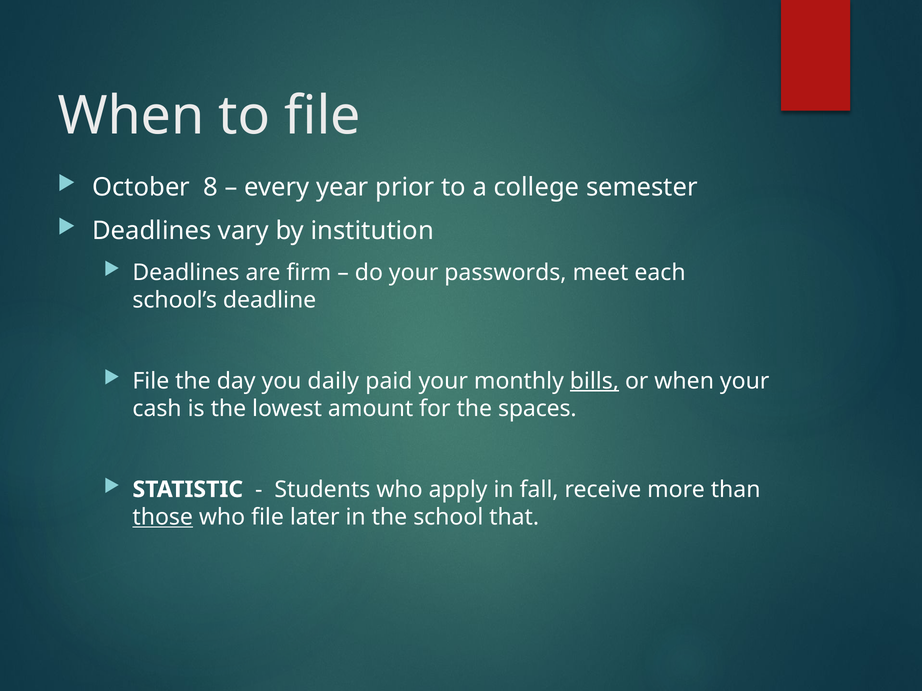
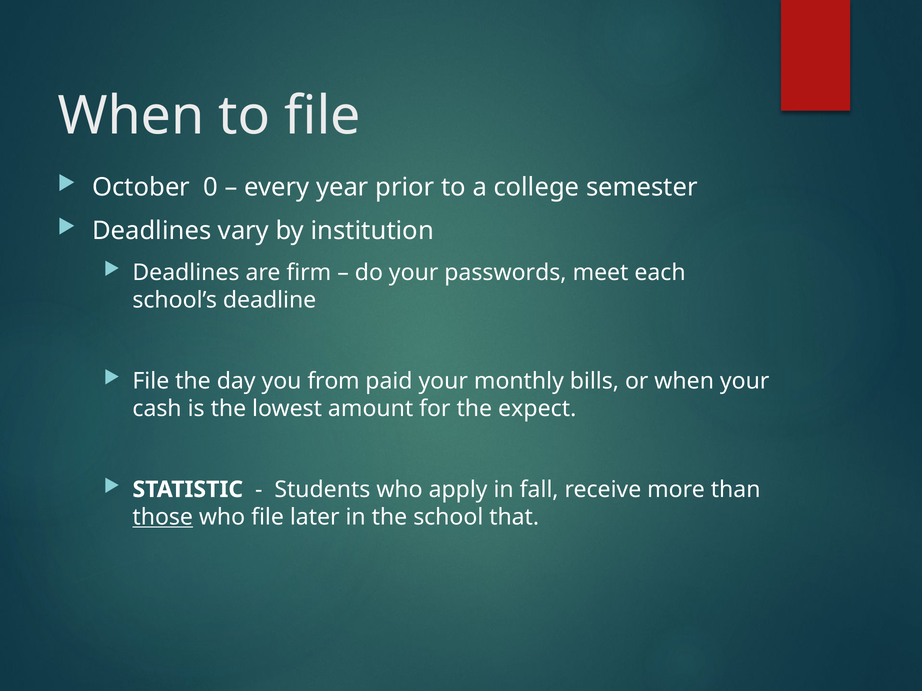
8: 8 -> 0
daily: daily -> from
bills underline: present -> none
spaces: spaces -> expect
